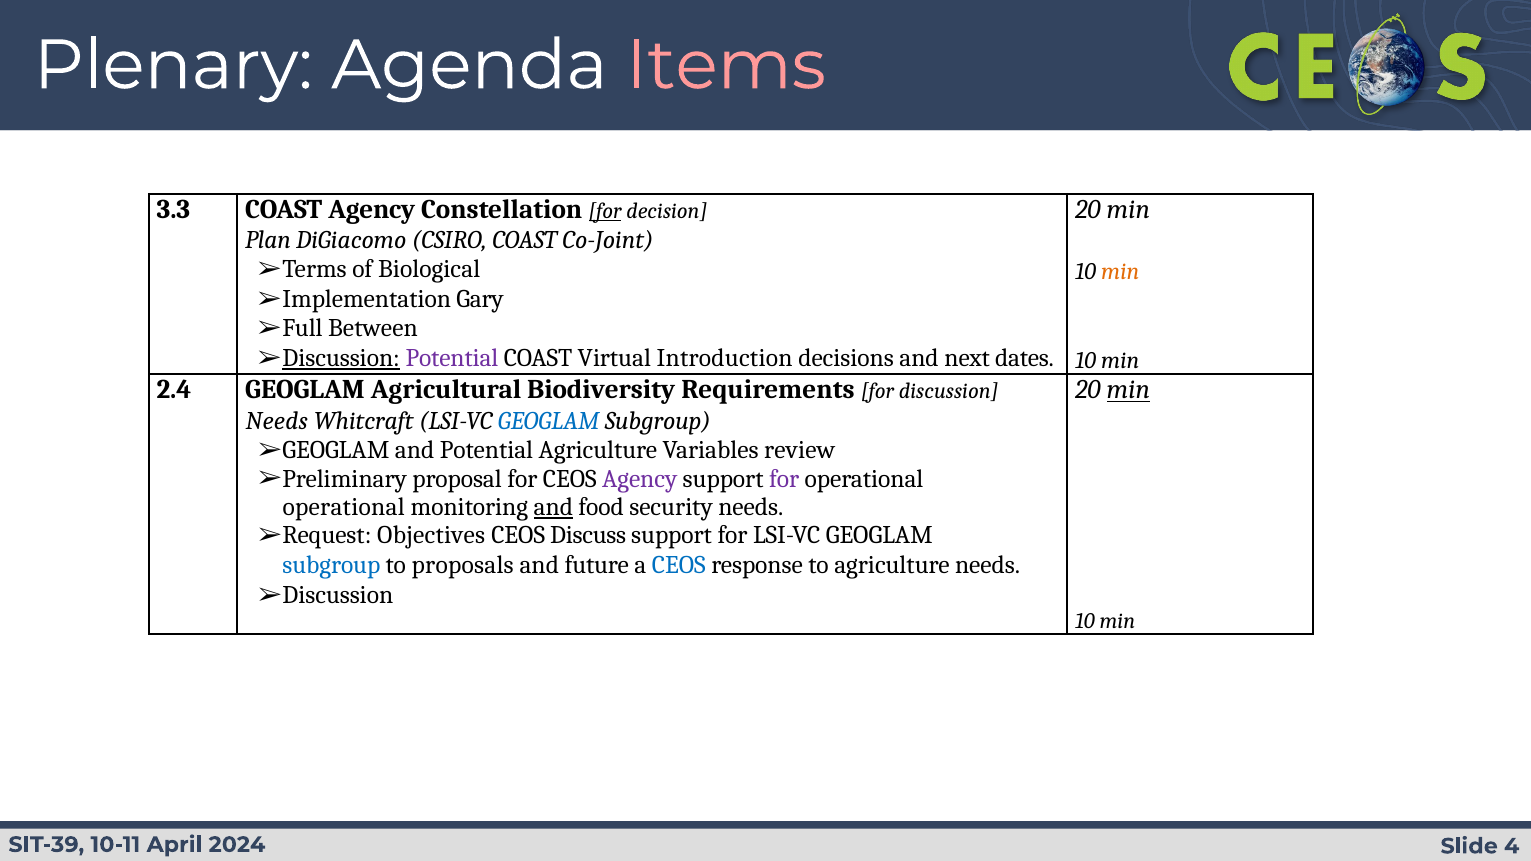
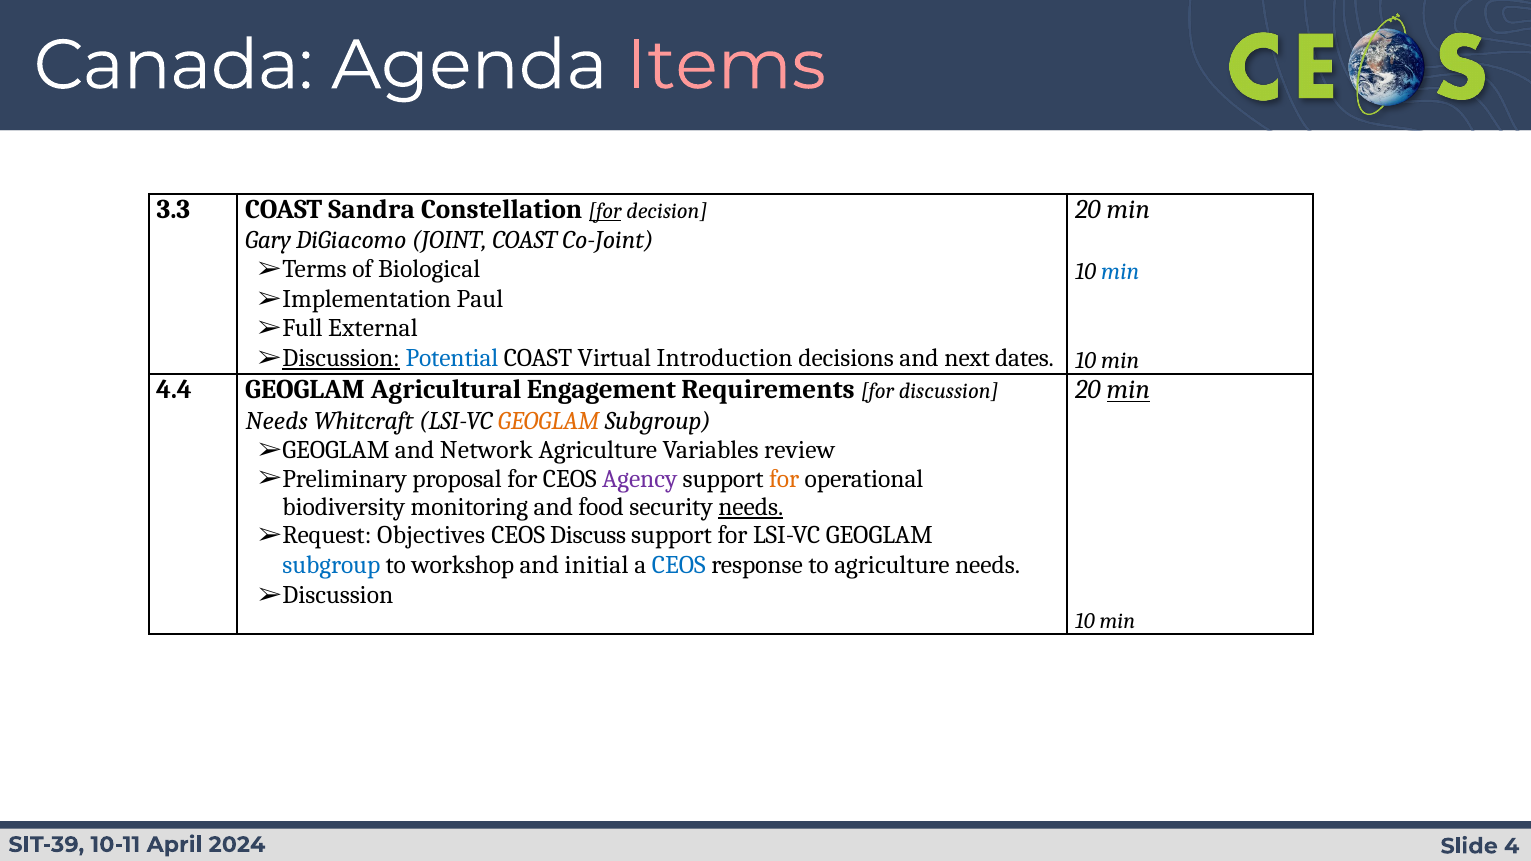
Plenary: Plenary -> Canada
COAST Agency: Agency -> Sandra
Plan: Plan -> Gary
CSIRO: CSIRO -> JOINT
min at (1120, 272) colour: orange -> blue
Gary: Gary -> Paul
Between: Between -> External
Potential at (452, 358) colour: purple -> blue
2.4: 2.4 -> 4.4
Biodiversity: Biodiversity -> Engagement
GEOGLAM at (549, 421) colour: blue -> orange
and Potential: Potential -> Network
for at (784, 479) colour: purple -> orange
operational at (344, 507): operational -> biodiversity
and at (553, 507) underline: present -> none
needs at (751, 507) underline: none -> present
proposals: proposals -> workshop
future: future -> initial
